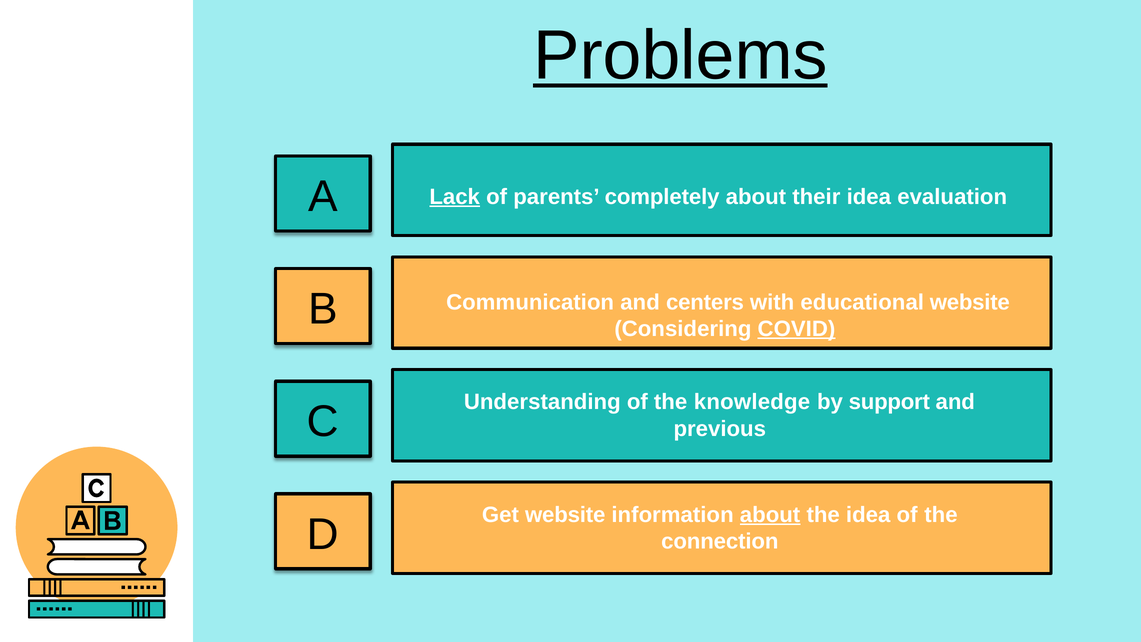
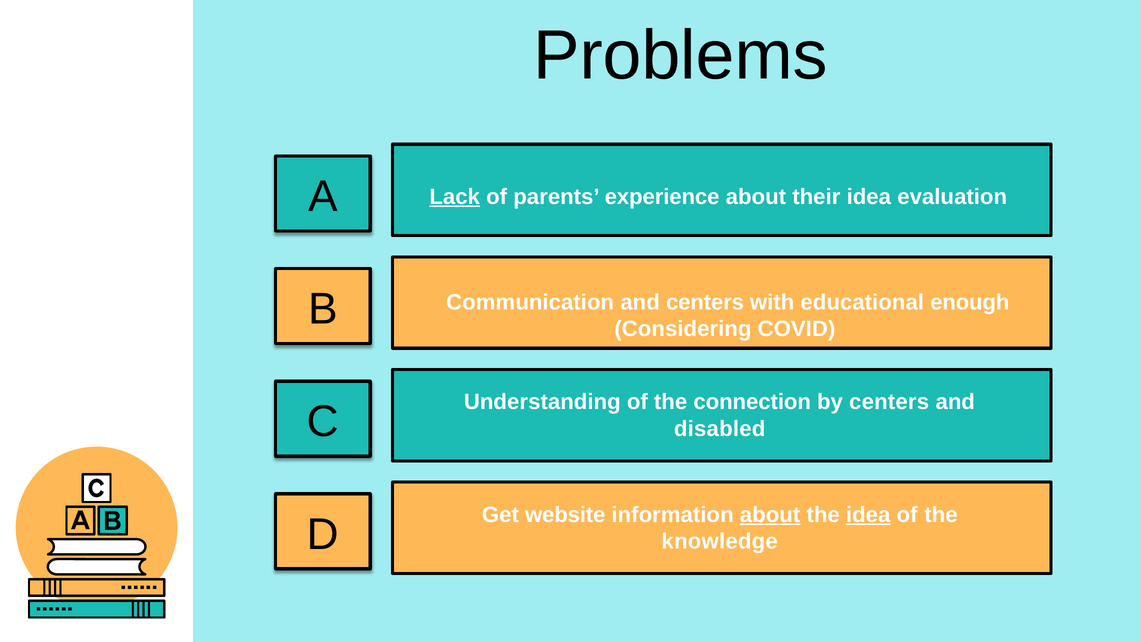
Problems underline: present -> none
completely: completely -> experience
educational website: website -> enough
COVID underline: present -> none
knowledge: knowledge -> connection
by support: support -> centers
previous: previous -> disabled
idea at (868, 515) underline: none -> present
connection: connection -> knowledge
